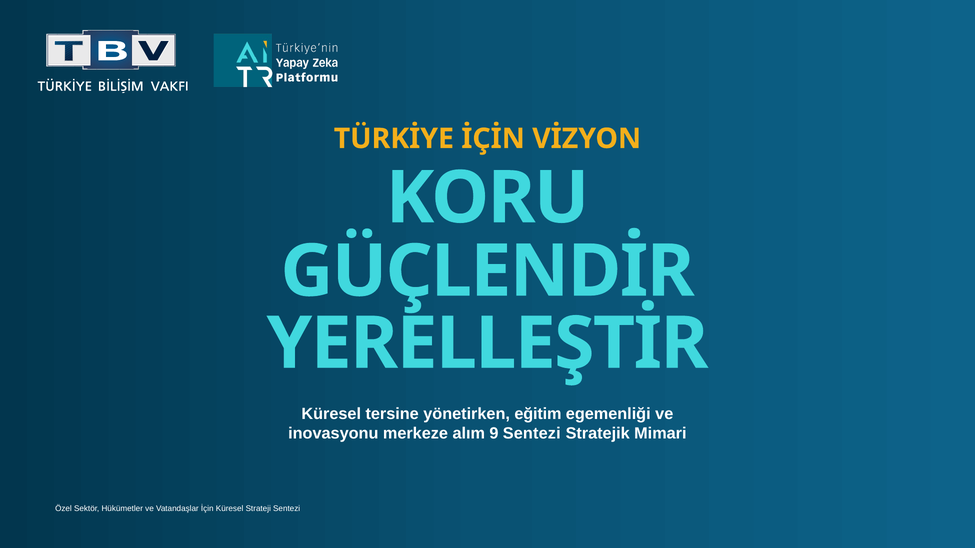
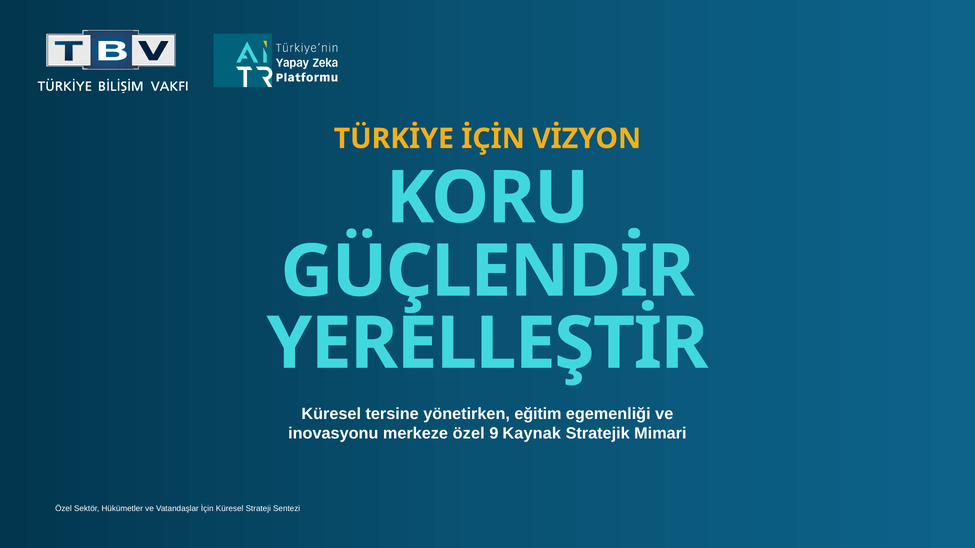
merkeze alım: alım -> özel
9 Sentezi: Sentezi -> Kaynak
